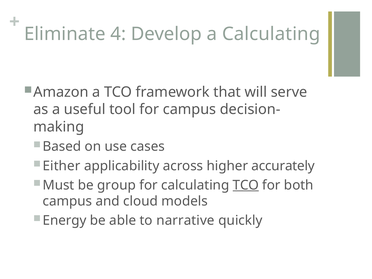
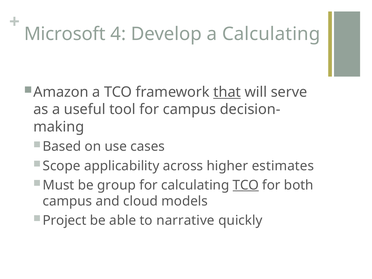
Eliminate: Eliminate -> Microsoft
that underline: none -> present
Either: Either -> Scope
accurately: accurately -> estimates
Energy: Energy -> Project
